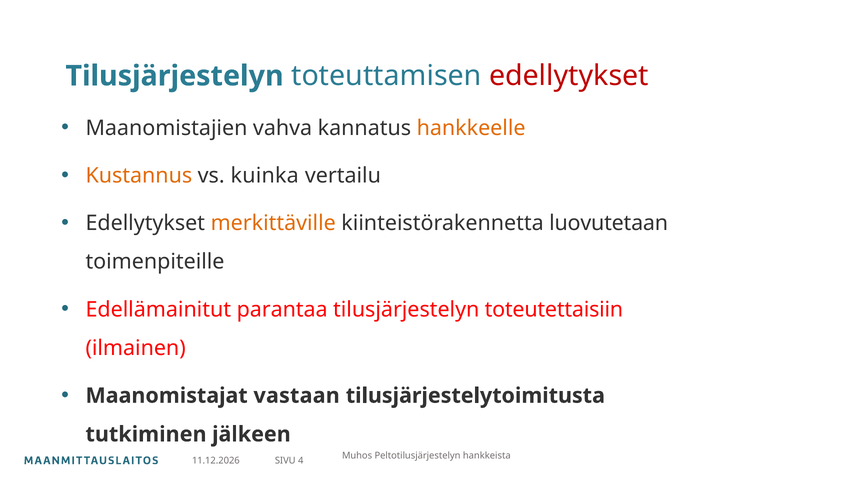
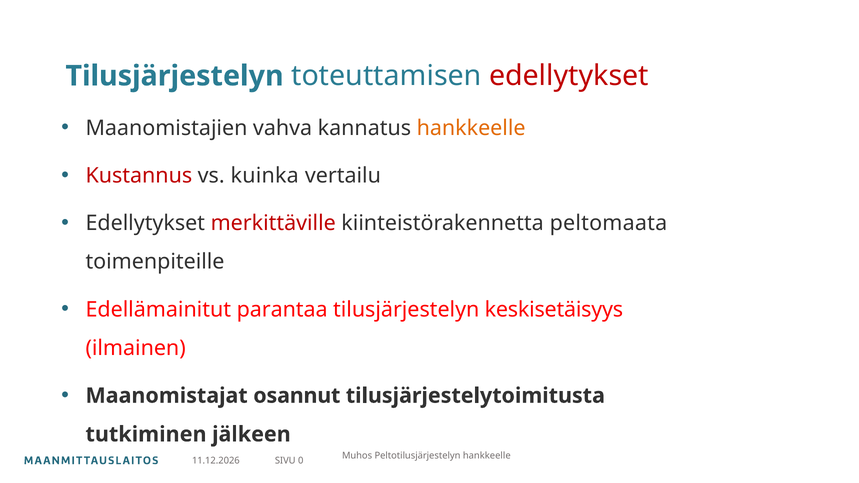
Kustannus colour: orange -> red
merkittäville colour: orange -> red
luovutetaan: luovutetaan -> peltomaata
toteutettaisiin: toteutettaisiin -> keskisetäisyys
vastaan: vastaan -> osannut
Peltotilusjärjestelyn hankkeista: hankkeista -> hankkeelle
4: 4 -> 0
